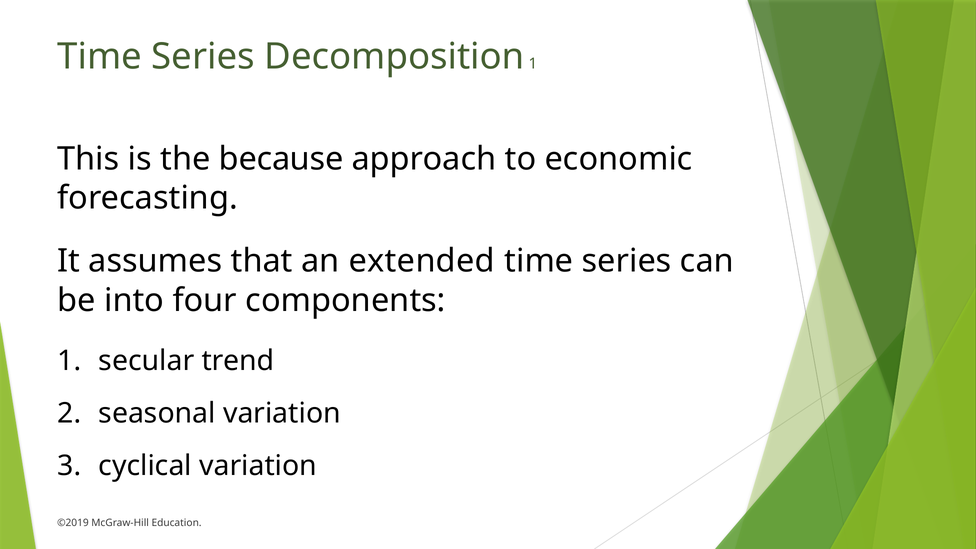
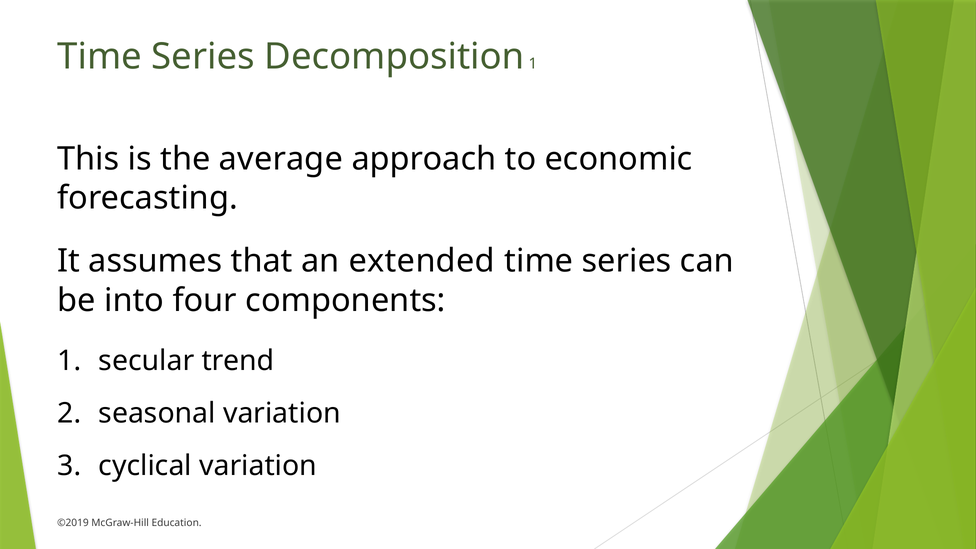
because: because -> average
